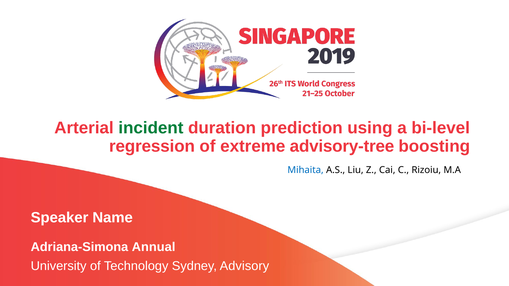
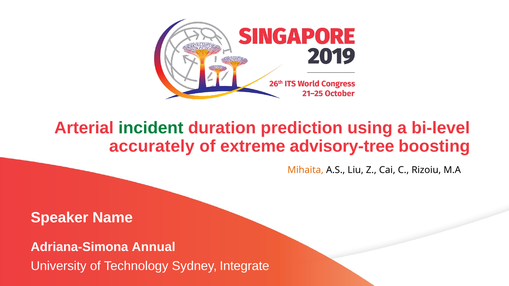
regression: regression -> accurately
Mihaita colour: blue -> orange
Advisory: Advisory -> Integrate
